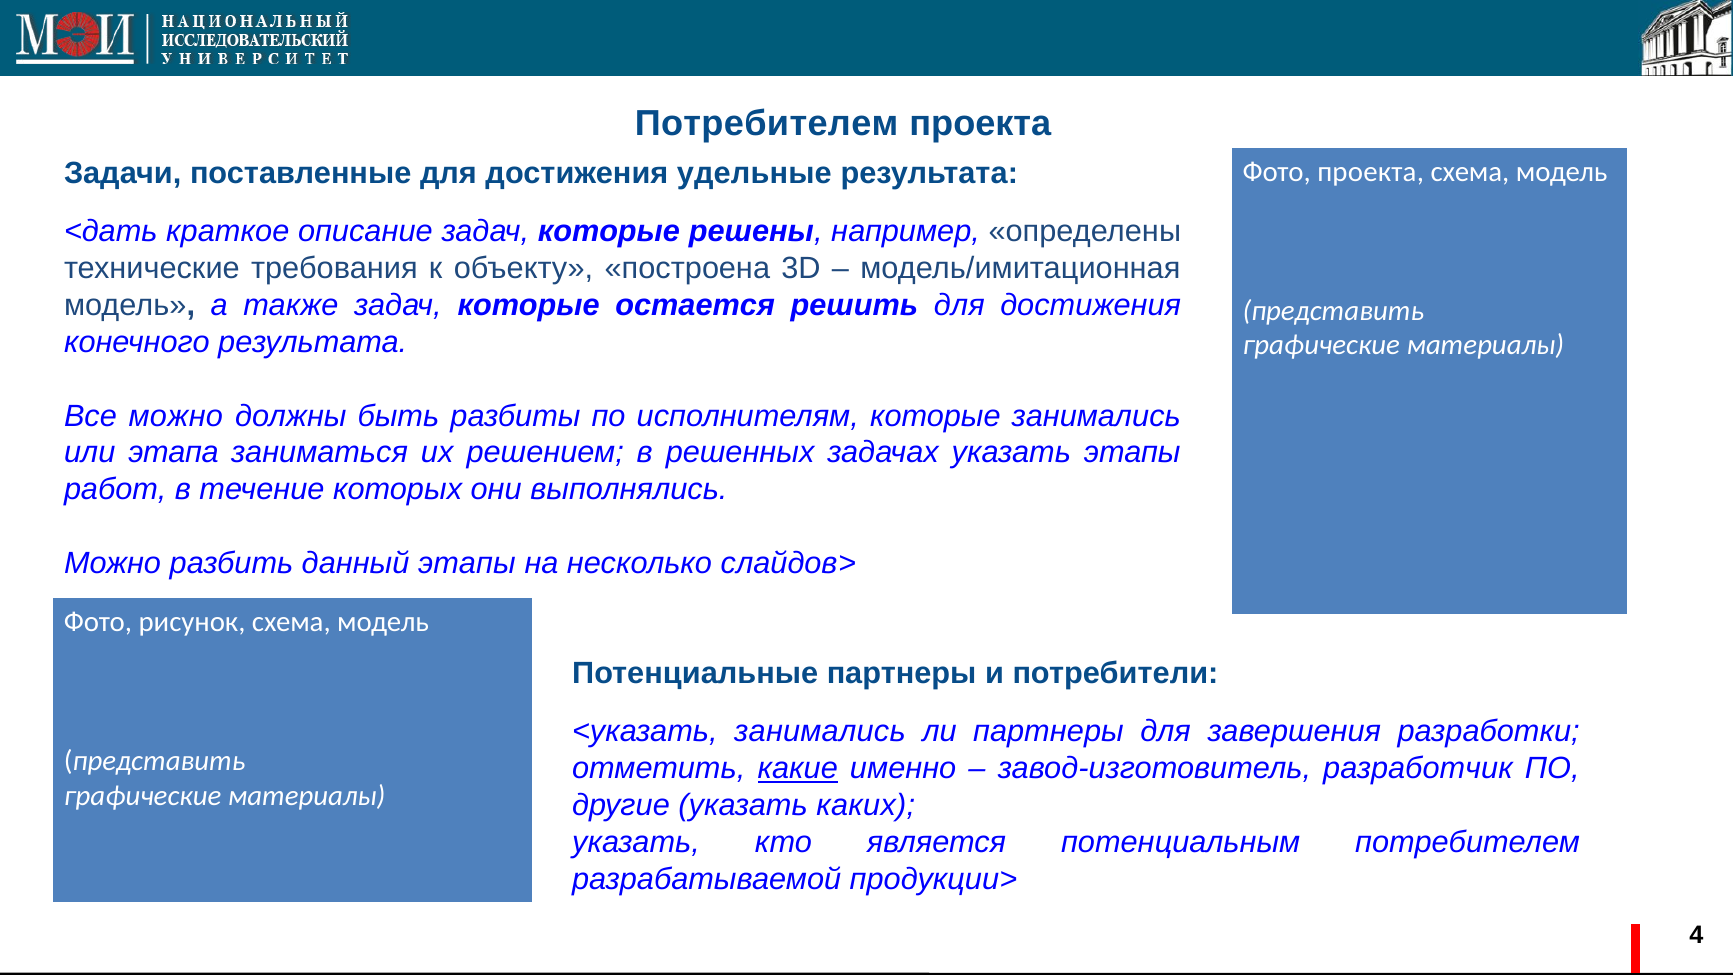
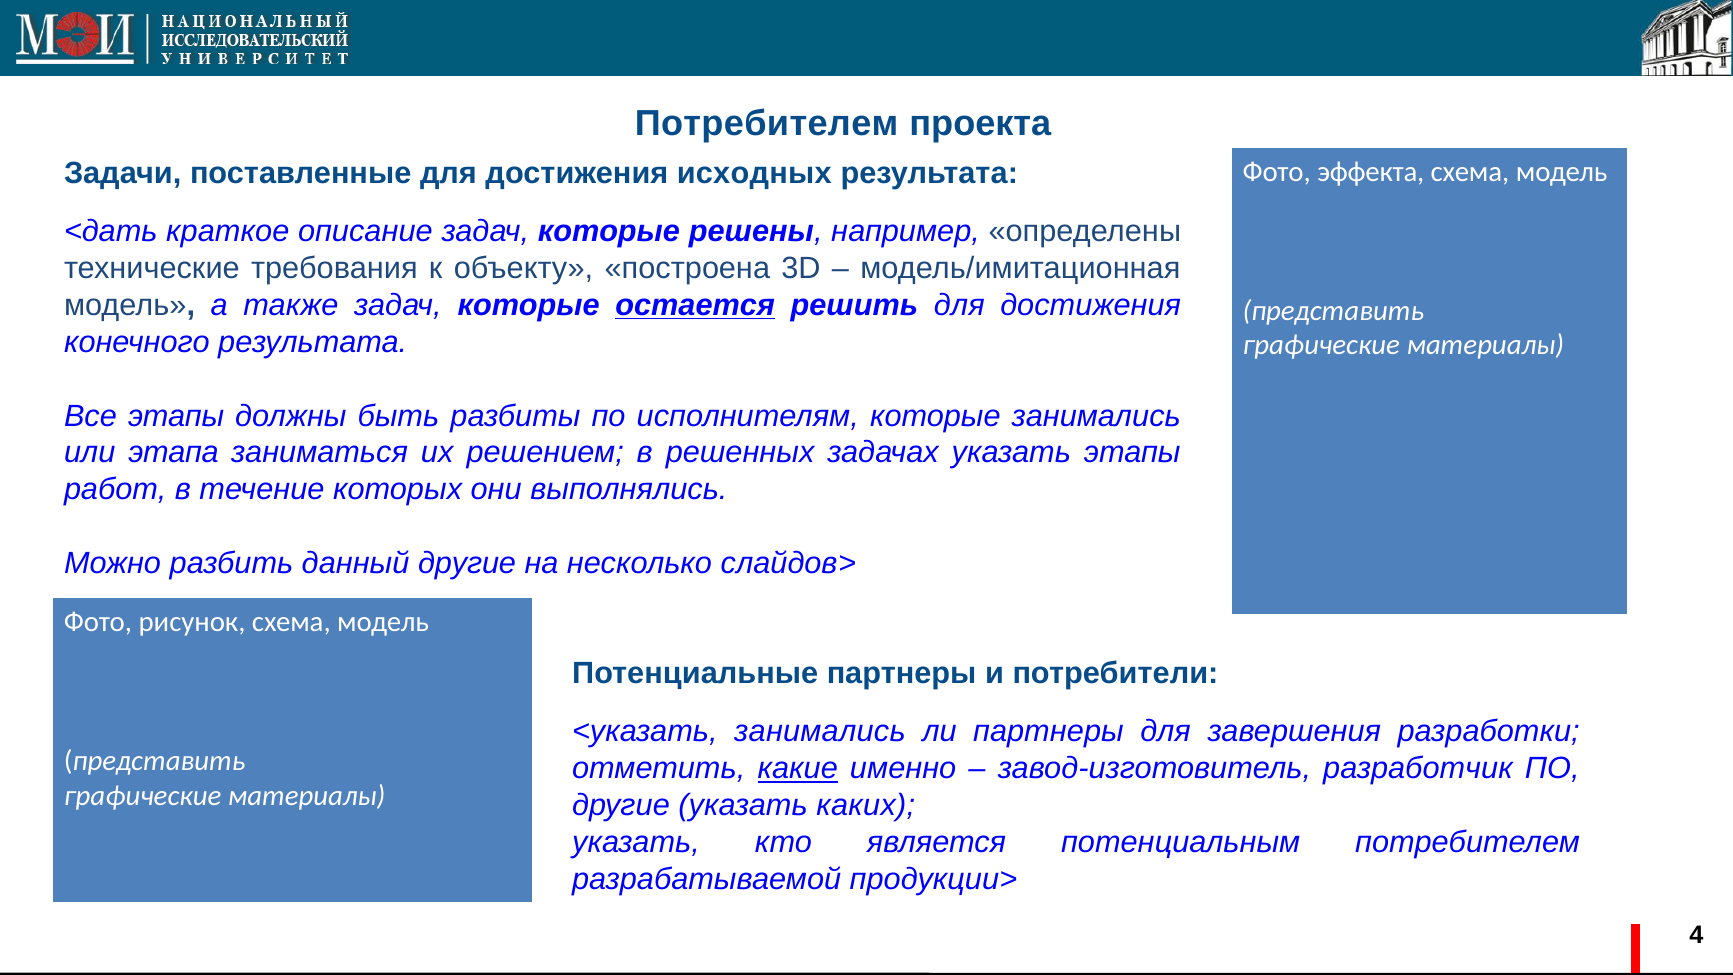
удельные: удельные -> исходных
Фото проекта: проекта -> эффекта
остается underline: none -> present
Все можно: можно -> этапы
данный этапы: этапы -> другие
